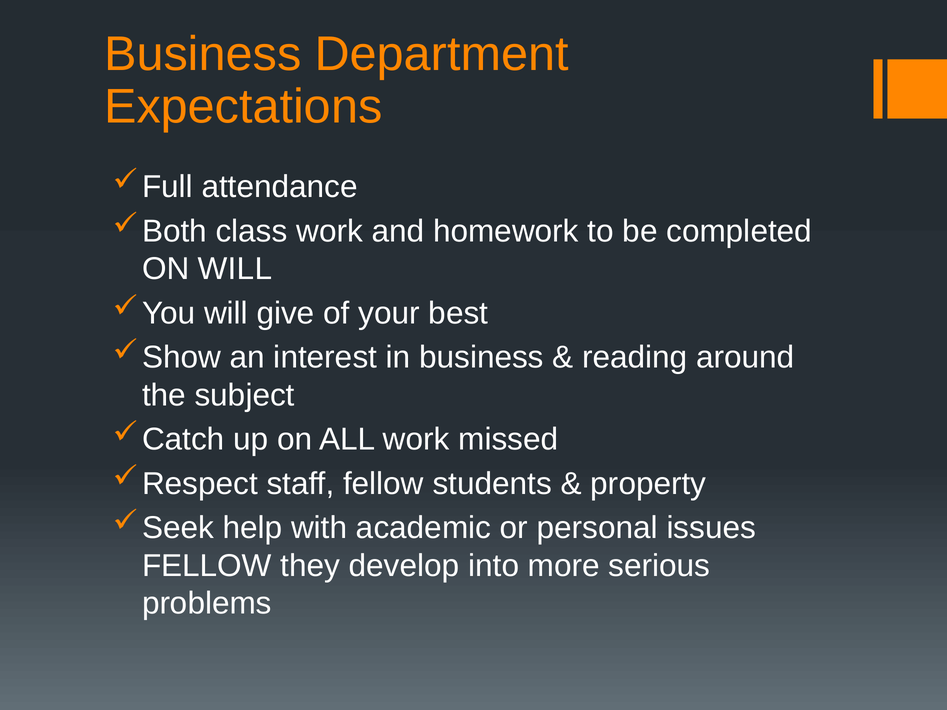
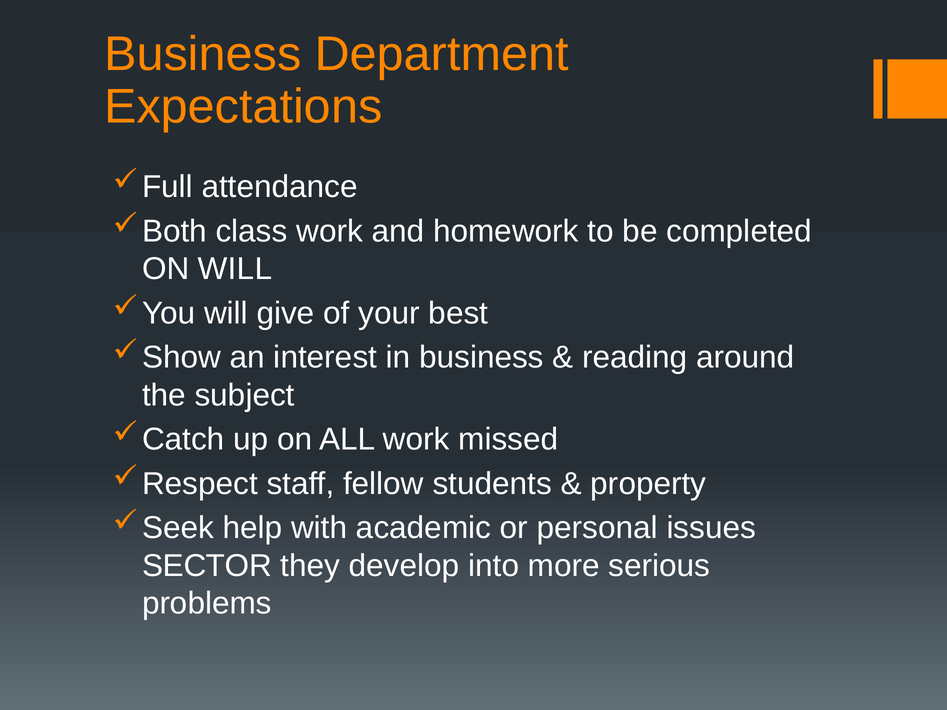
FELLOW at (207, 566): FELLOW -> SECTOR
